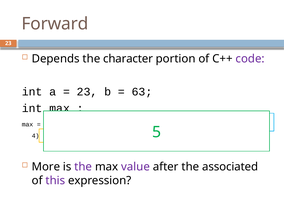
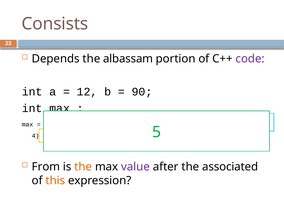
Forward: Forward -> Consists
character: character -> albassam
23 at (87, 92): 23 -> 12
63: 63 -> 90
More: More -> From
the at (83, 167) colour: purple -> orange
this colour: purple -> orange
